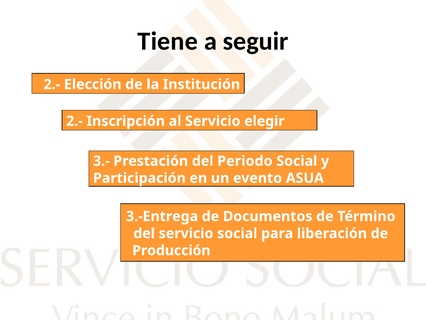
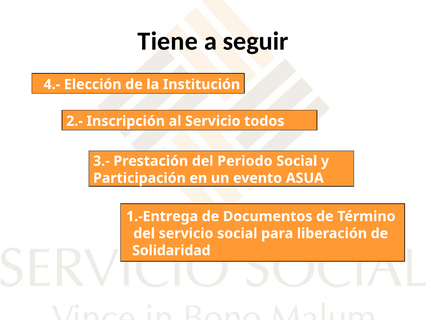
2.- at (52, 84): 2.- -> 4.-
elegir: elegir -> todos
3.-Entrega: 3.-Entrega -> 1.-Entrega
Producción: Producción -> Solidaridad
